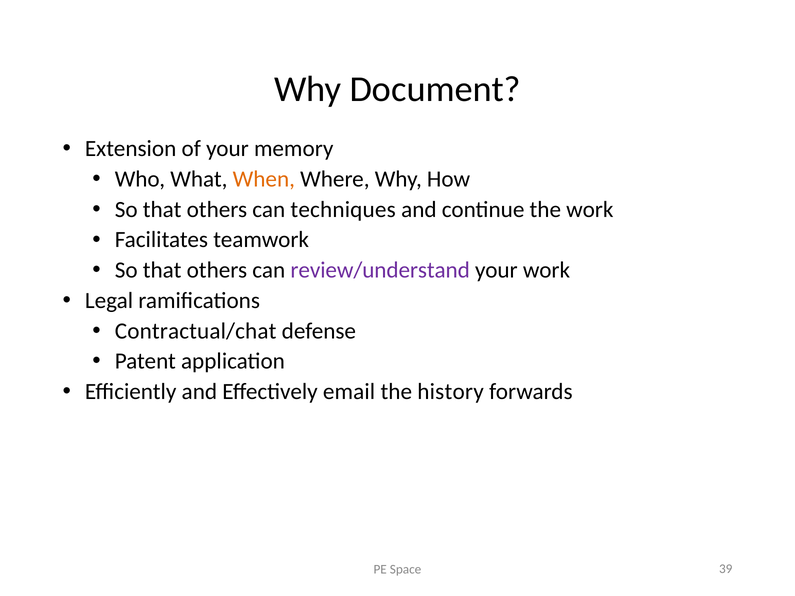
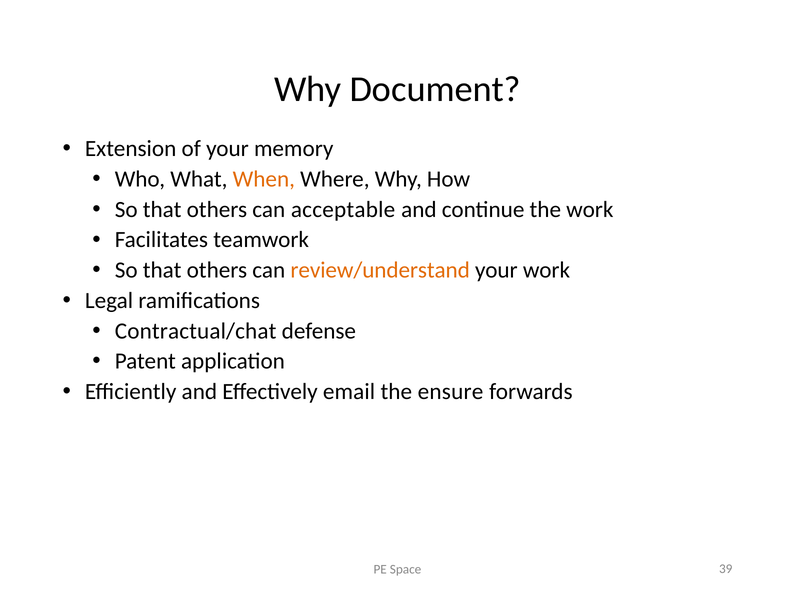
techniques: techniques -> acceptable
review/understand colour: purple -> orange
history: history -> ensure
